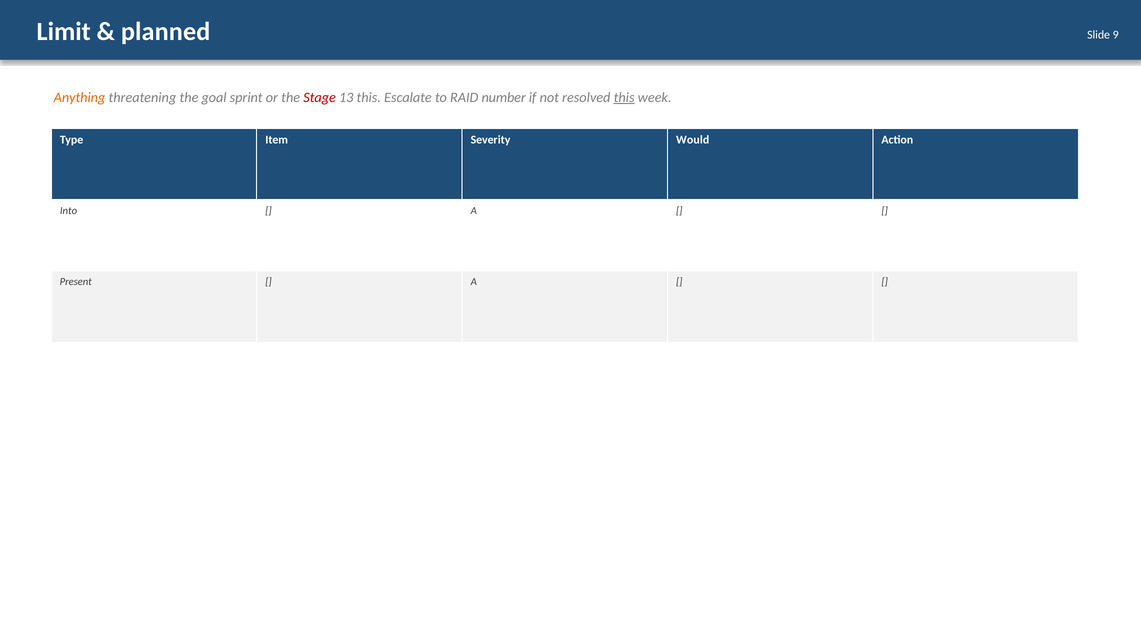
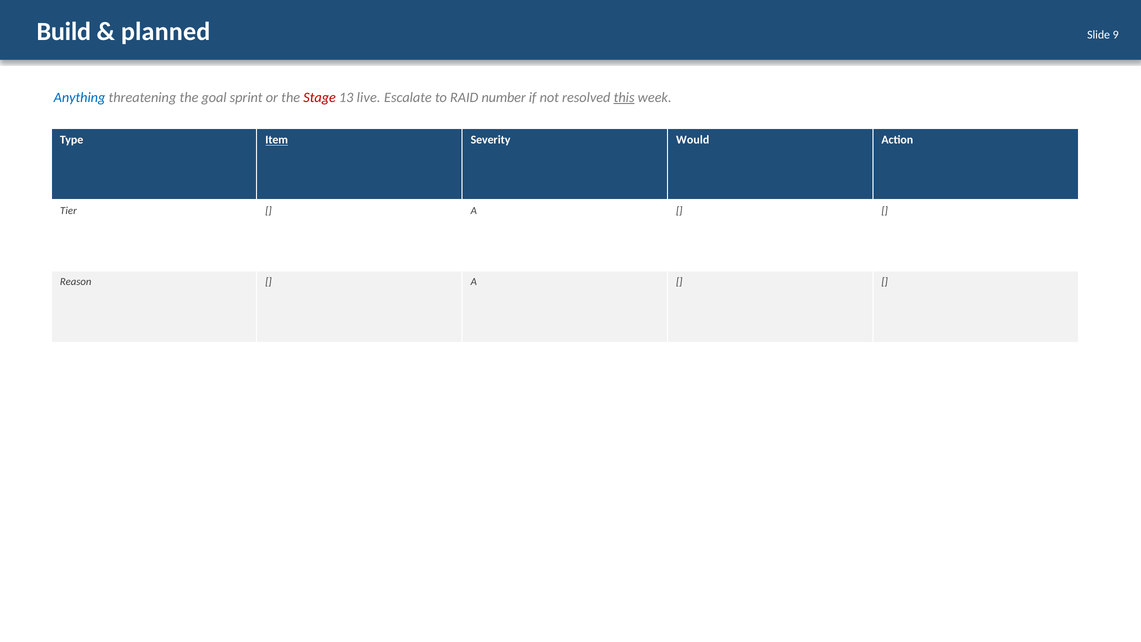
Limit: Limit -> Build
Anything colour: orange -> blue
13 this: this -> live
Item underline: none -> present
Into: Into -> Tier
Present: Present -> Reason
